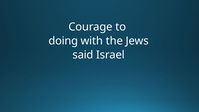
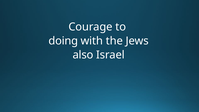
said: said -> also
